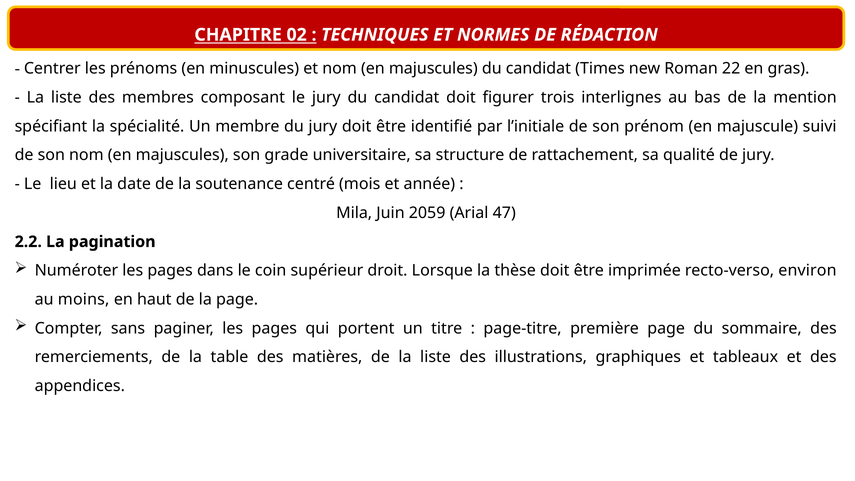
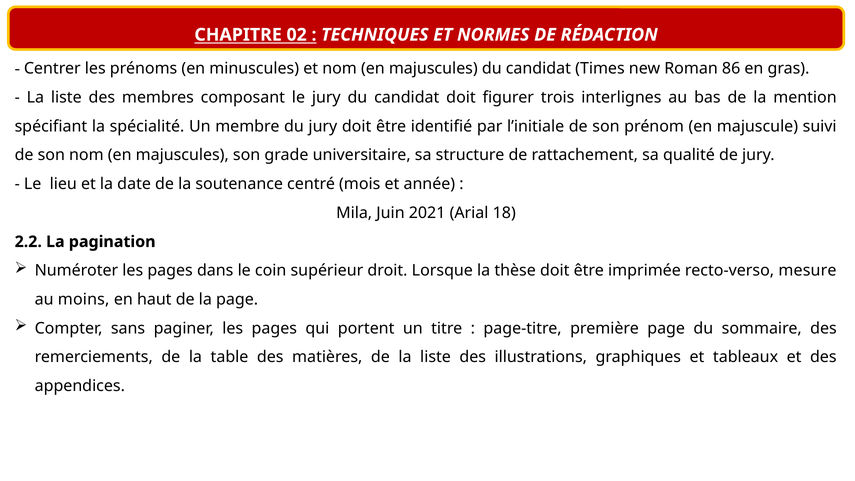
22: 22 -> 86
2059: 2059 -> 2021
47: 47 -> 18
environ: environ -> mesure
